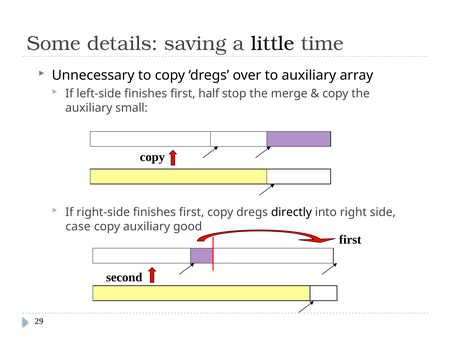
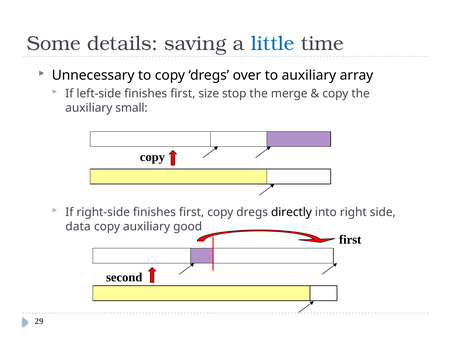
little colour: black -> blue
half: half -> size
case: case -> data
